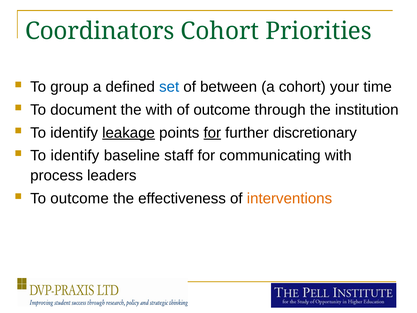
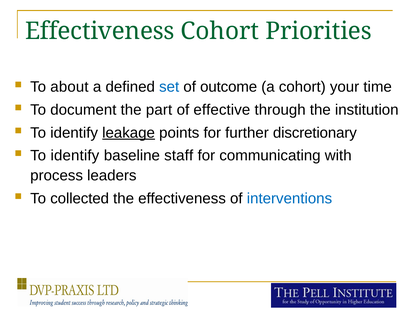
Coordinators at (100, 31): Coordinators -> Effectiveness
group: group -> about
between: between -> outcome
the with: with -> part
of outcome: outcome -> effective
for at (212, 133) underline: present -> none
To outcome: outcome -> collected
interventions colour: orange -> blue
